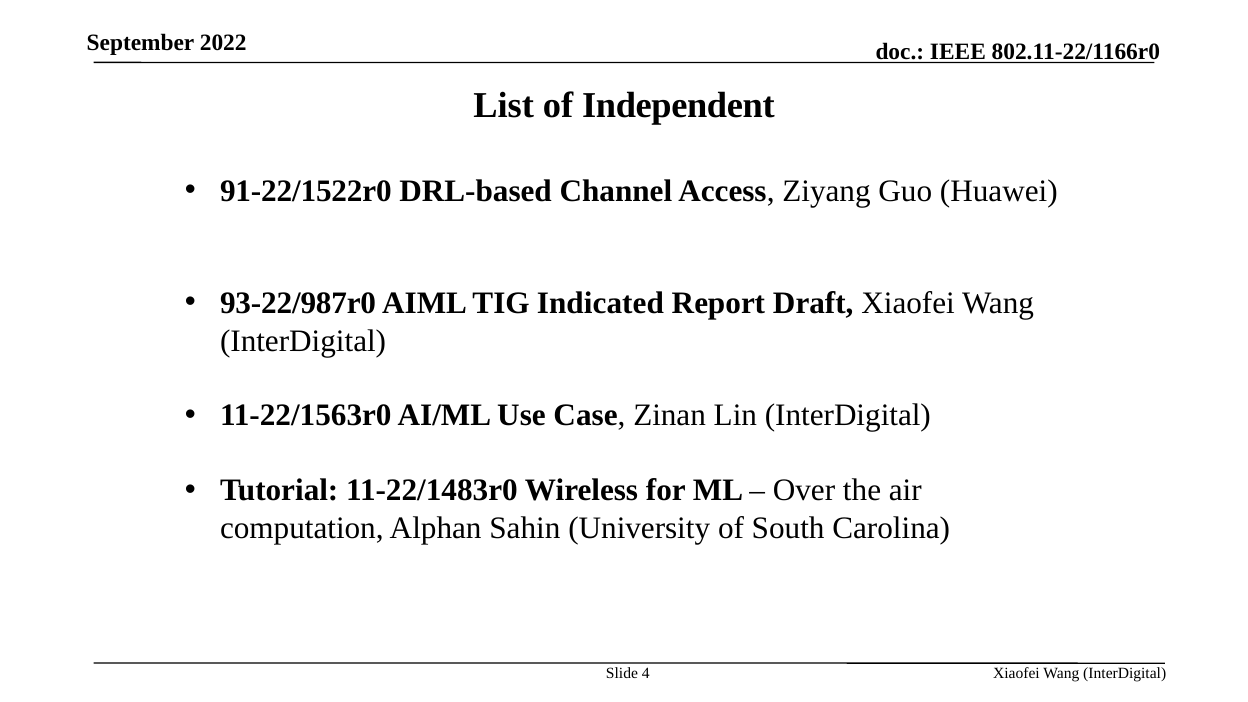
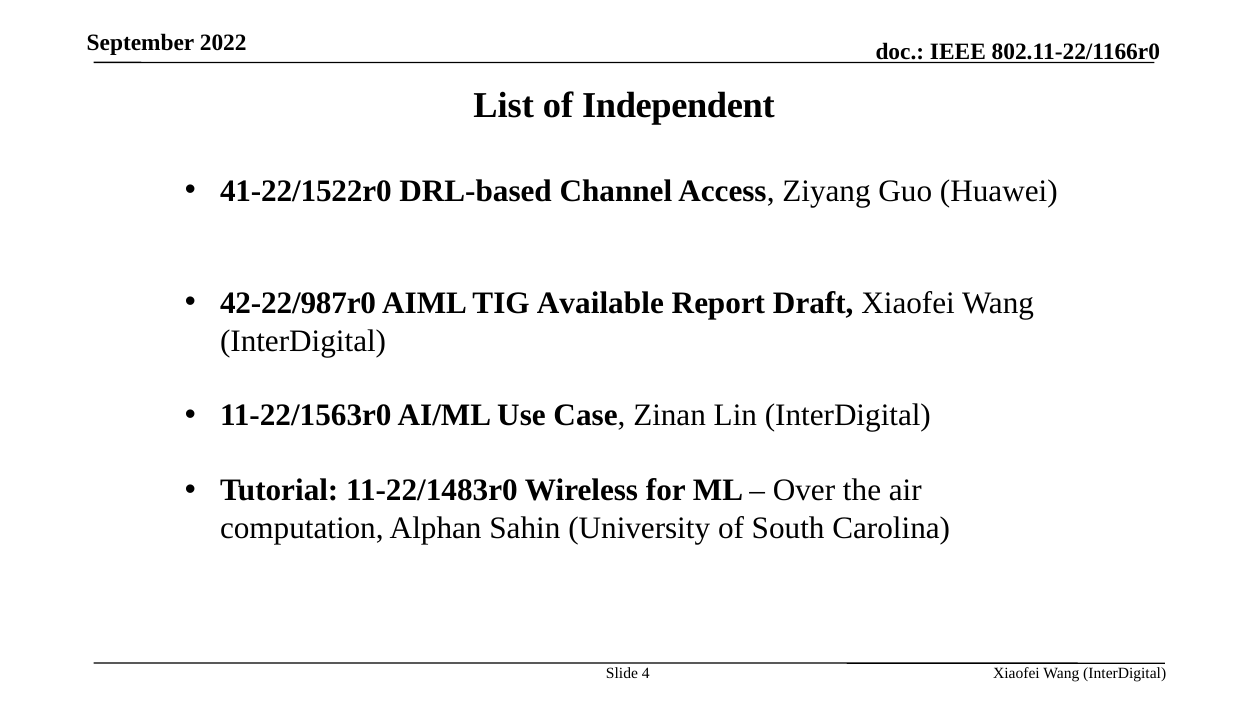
91-22/1522r0: 91-22/1522r0 -> 41-22/1522r0
93-22/987r0: 93-22/987r0 -> 42-22/987r0
Indicated: Indicated -> Available
